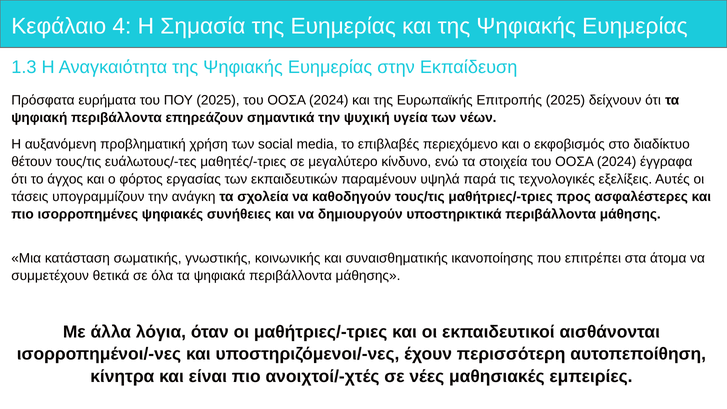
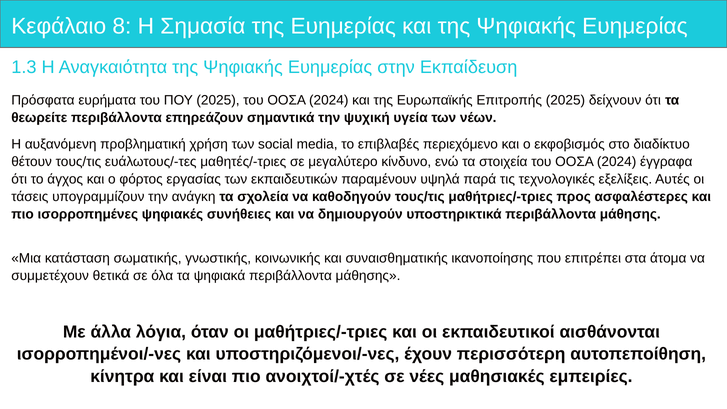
4: 4 -> 8
ψηφιακή: ψηφιακή -> θεωρείτε
